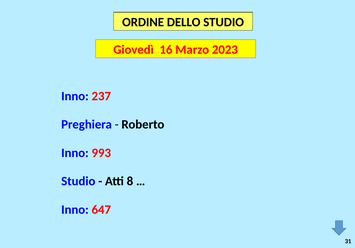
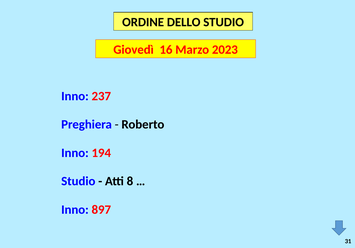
993: 993 -> 194
647: 647 -> 897
